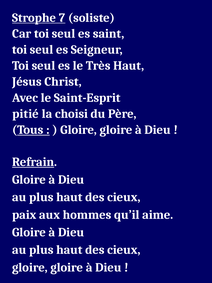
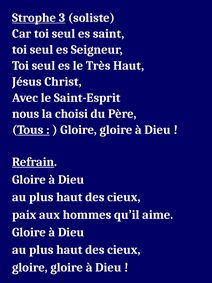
7: 7 -> 3
pitié: pitié -> nous
